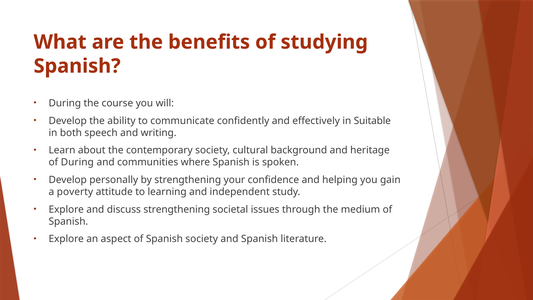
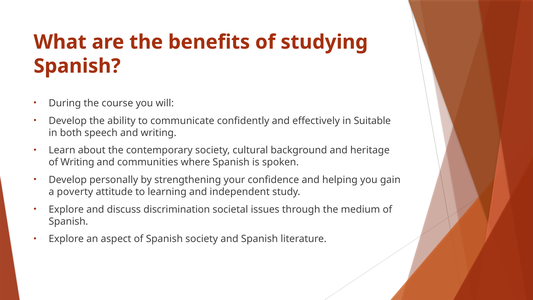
of During: During -> Writing
discuss strengthening: strengthening -> discrimination
